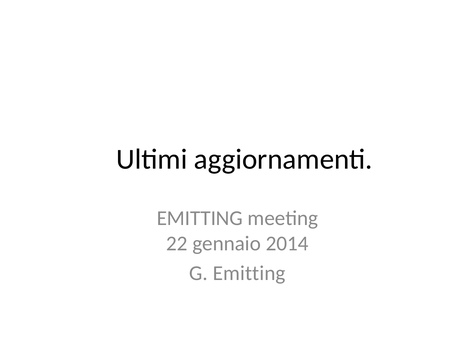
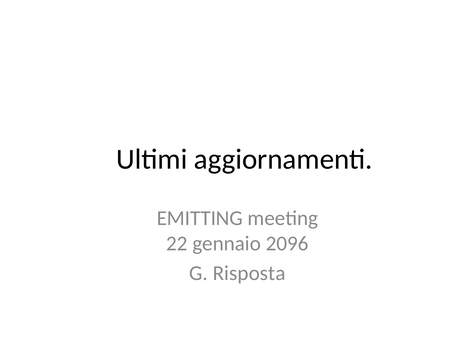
2014: 2014 -> 2096
G Emitting: Emitting -> Risposta
